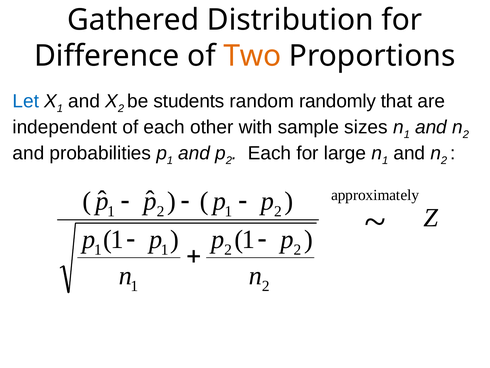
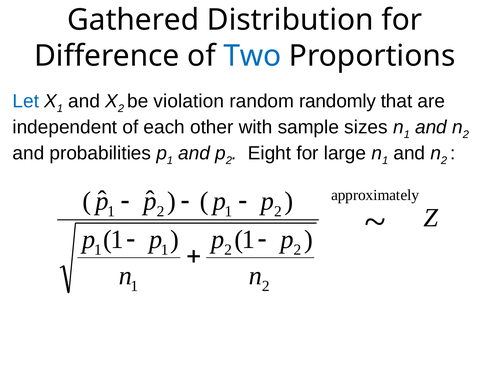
Two colour: orange -> blue
students: students -> violation
Each at (270, 153): Each -> Eight
